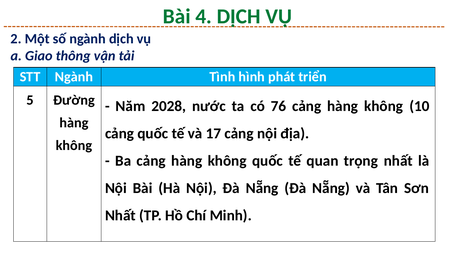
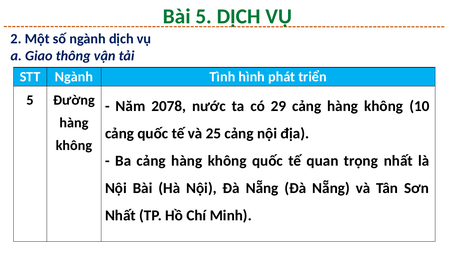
Bài 4: 4 -> 5
2028: 2028 -> 2078
76: 76 -> 29
17: 17 -> 25
